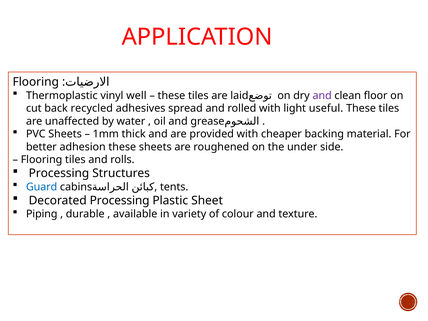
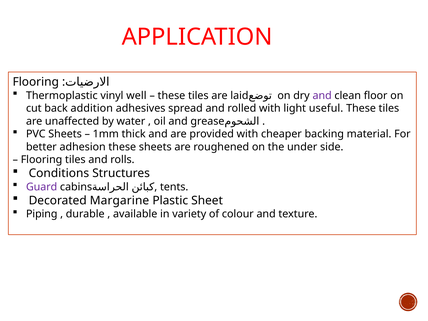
recycled: recycled -> addition
Processing at (59, 173): Processing -> Conditions
Guard colour: blue -> purple
Decorated Processing: Processing -> Margarine
